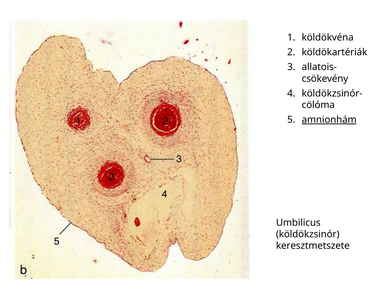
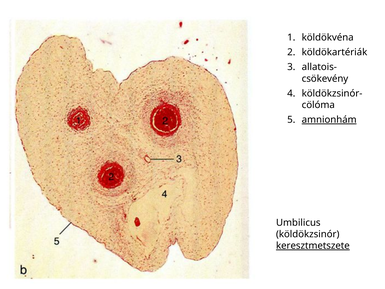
keresztmetszete underline: none -> present
